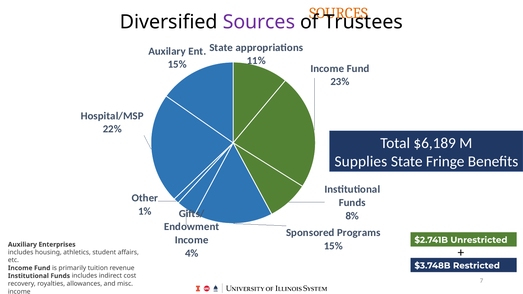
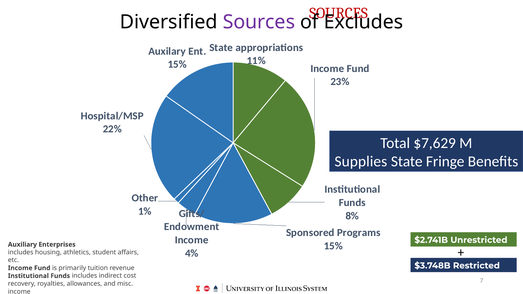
SOURCES at (338, 13) colour: orange -> red
of Trustees: Trustees -> Excludes
$6,189: $6,189 -> $7,629
